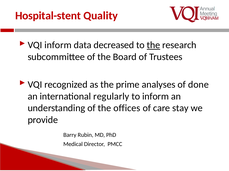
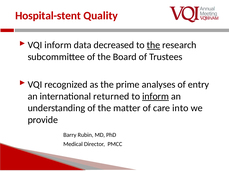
done: done -> entry
regularly: regularly -> returned
inform at (156, 96) underline: none -> present
offices: offices -> matter
stay: stay -> into
